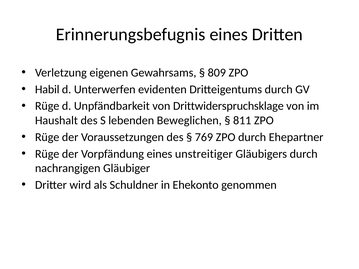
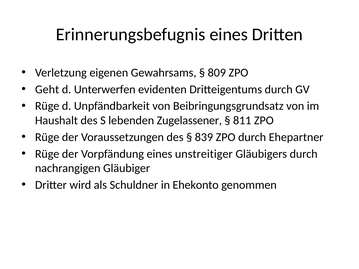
Habil: Habil -> Geht
Drittwiderspruchsklage: Drittwiderspruchsklage -> Beibringungsgrundsatz
Beweglichen: Beweglichen -> Zugelassener
769: 769 -> 839
